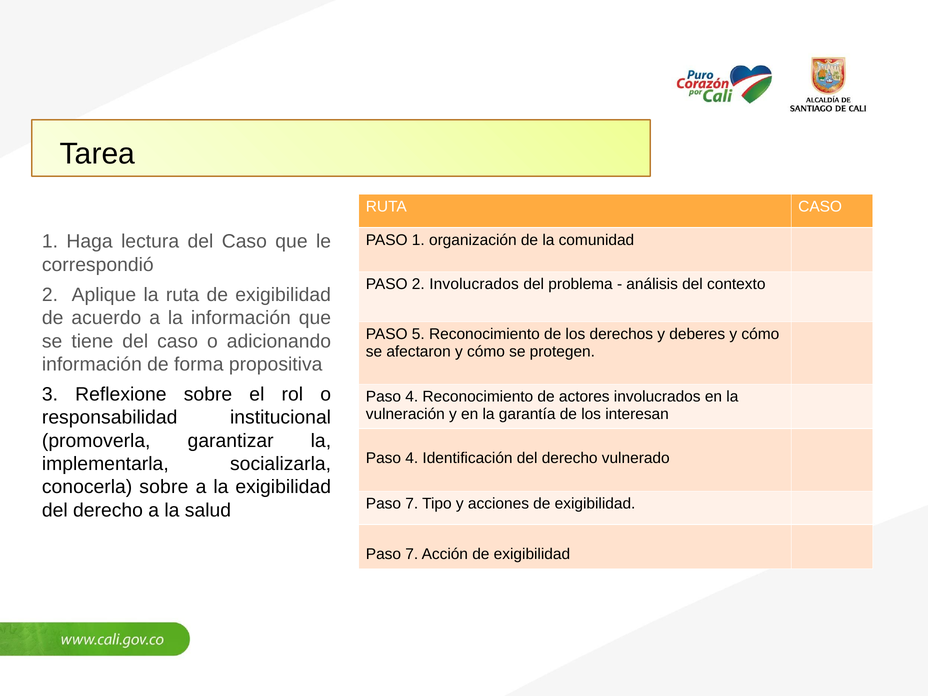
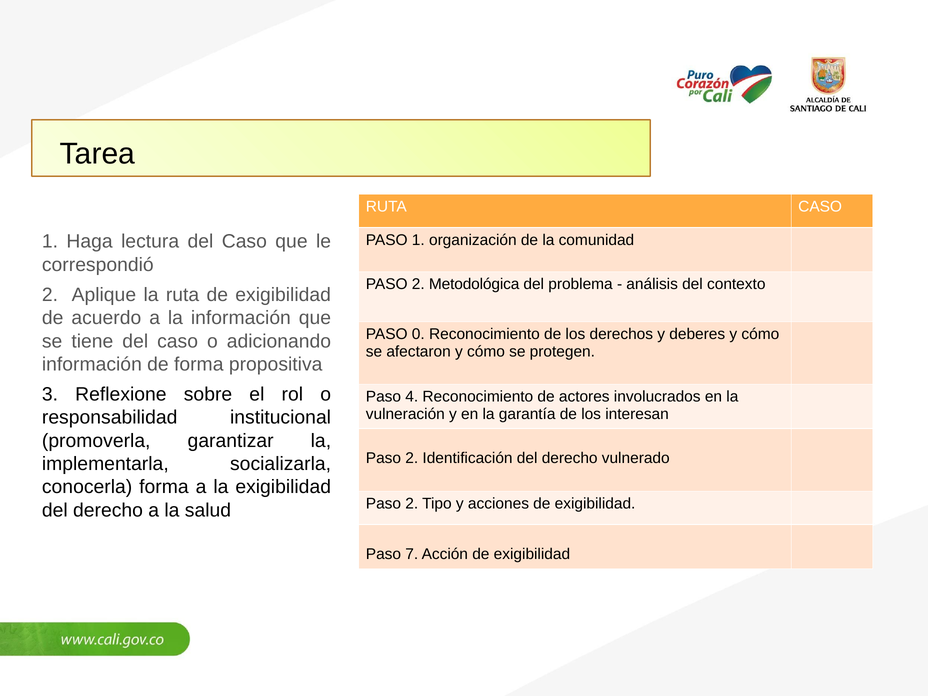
2 Involucrados: Involucrados -> Metodológica
5: 5 -> 0
4 at (412, 458): 4 -> 2
conocerla sobre: sobre -> forma
7 at (412, 504): 7 -> 2
